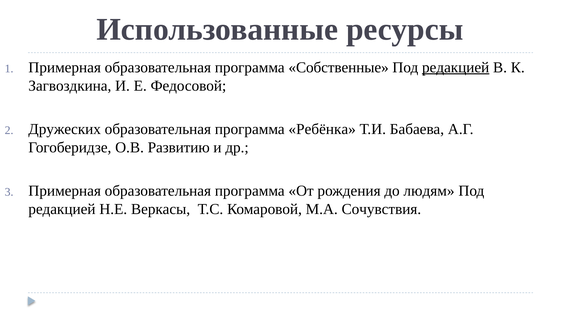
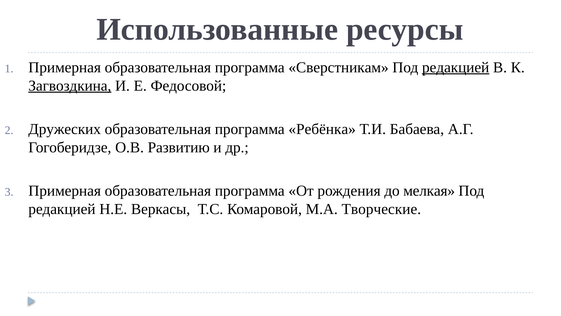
Собственные: Собственные -> Сверстникам
Загвоздкина underline: none -> present
людям: людям -> мелкая
Сочувствия: Сочувствия -> Творческие
